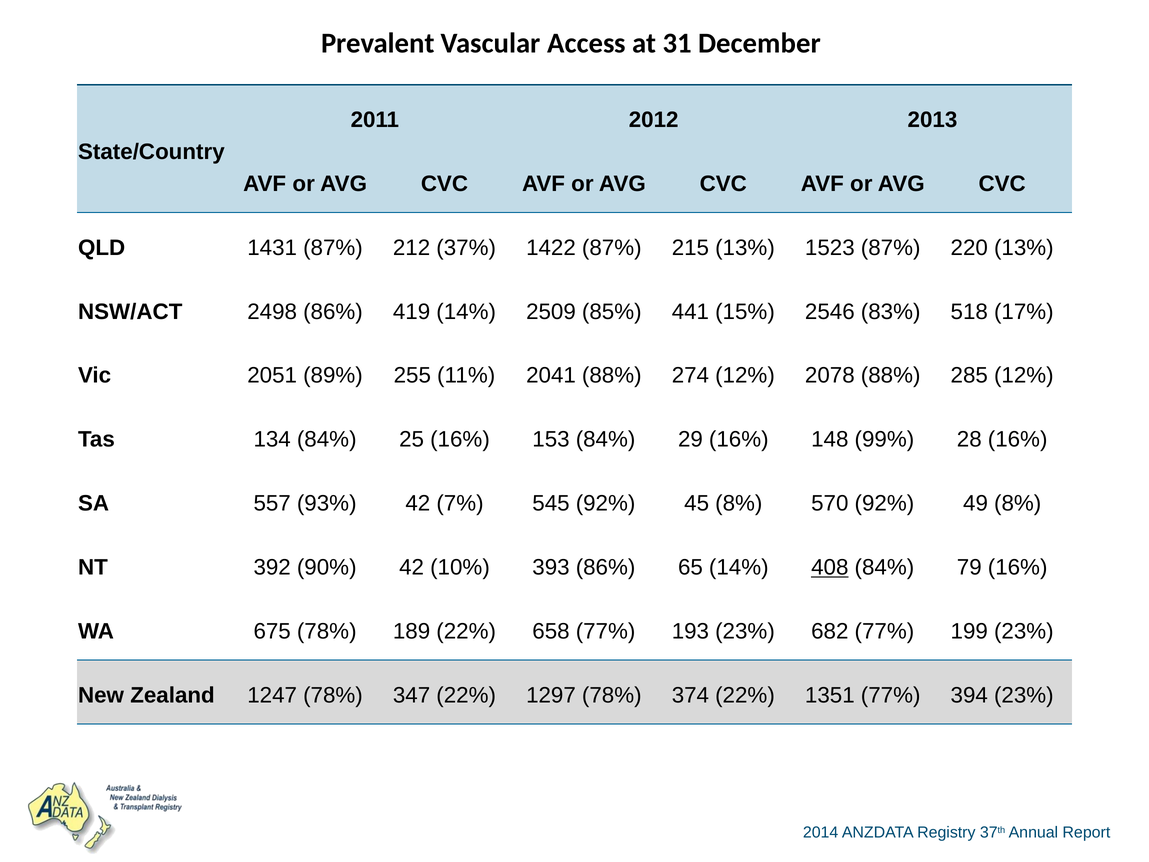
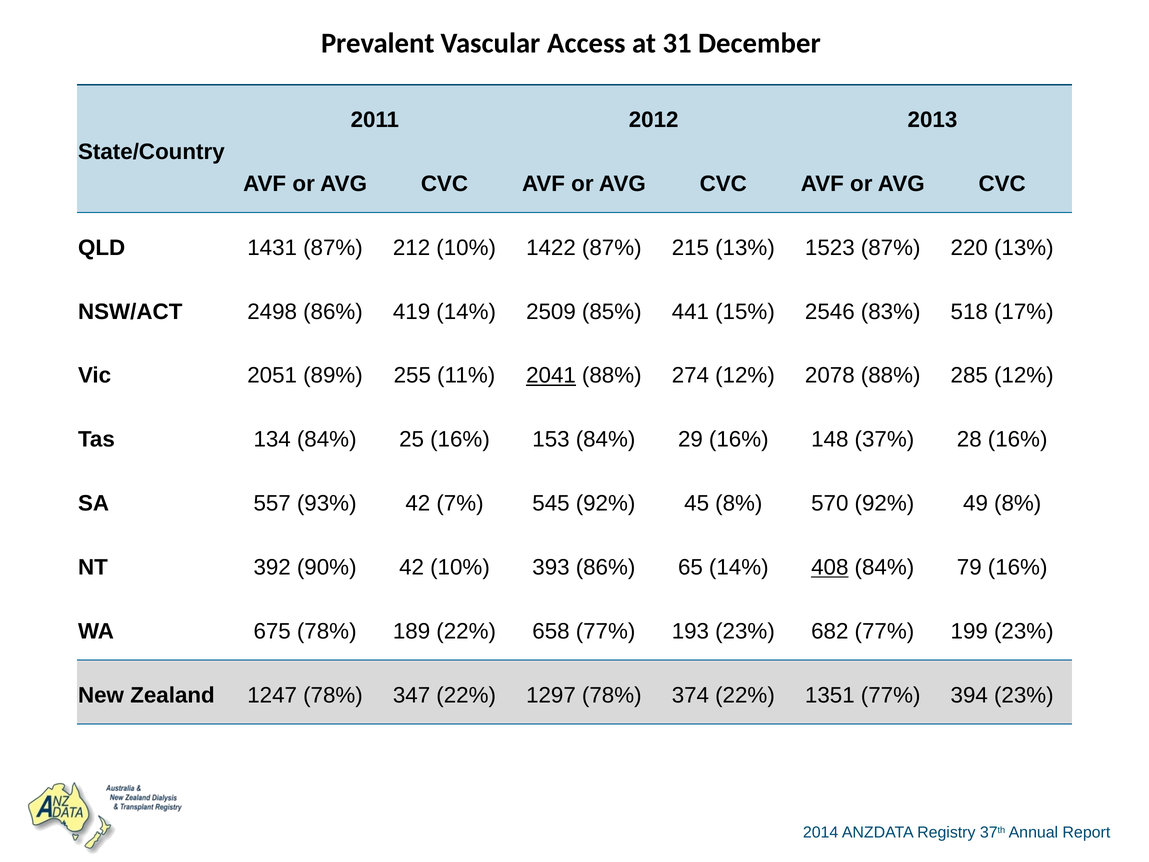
212 37%: 37% -> 10%
2041 underline: none -> present
99%: 99% -> 37%
